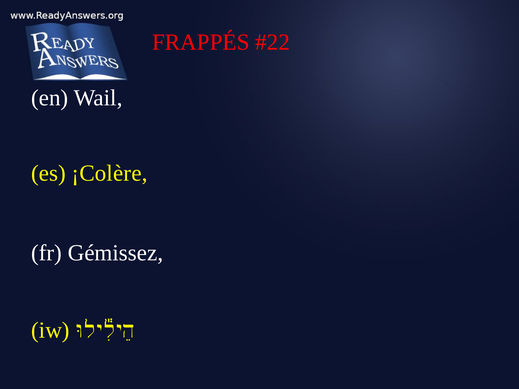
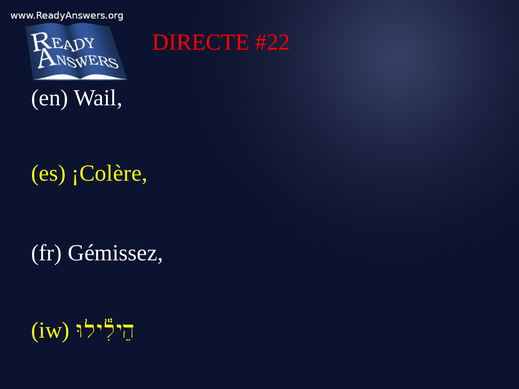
FRAPPÉS: FRAPPÉS -> DIRECTE
